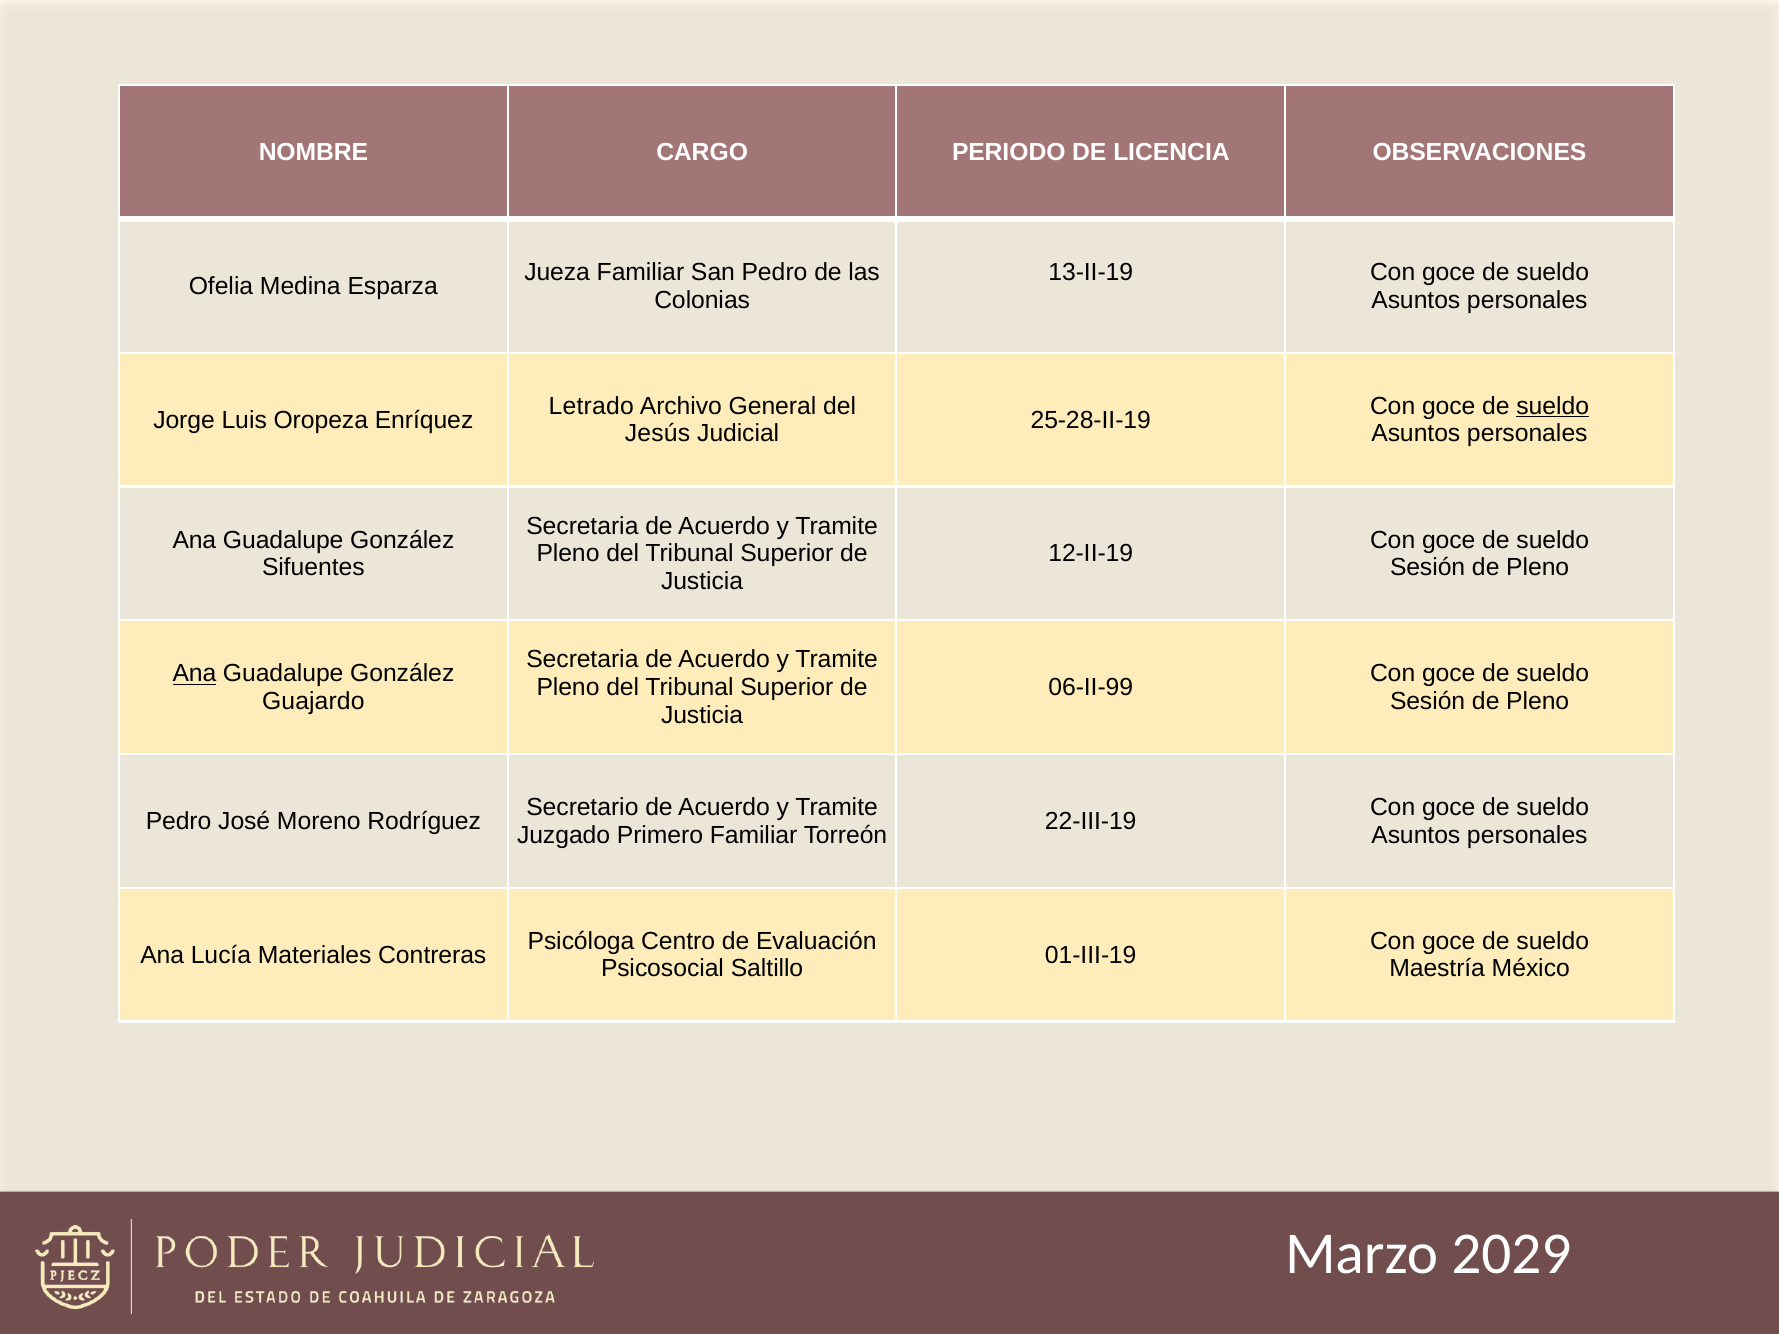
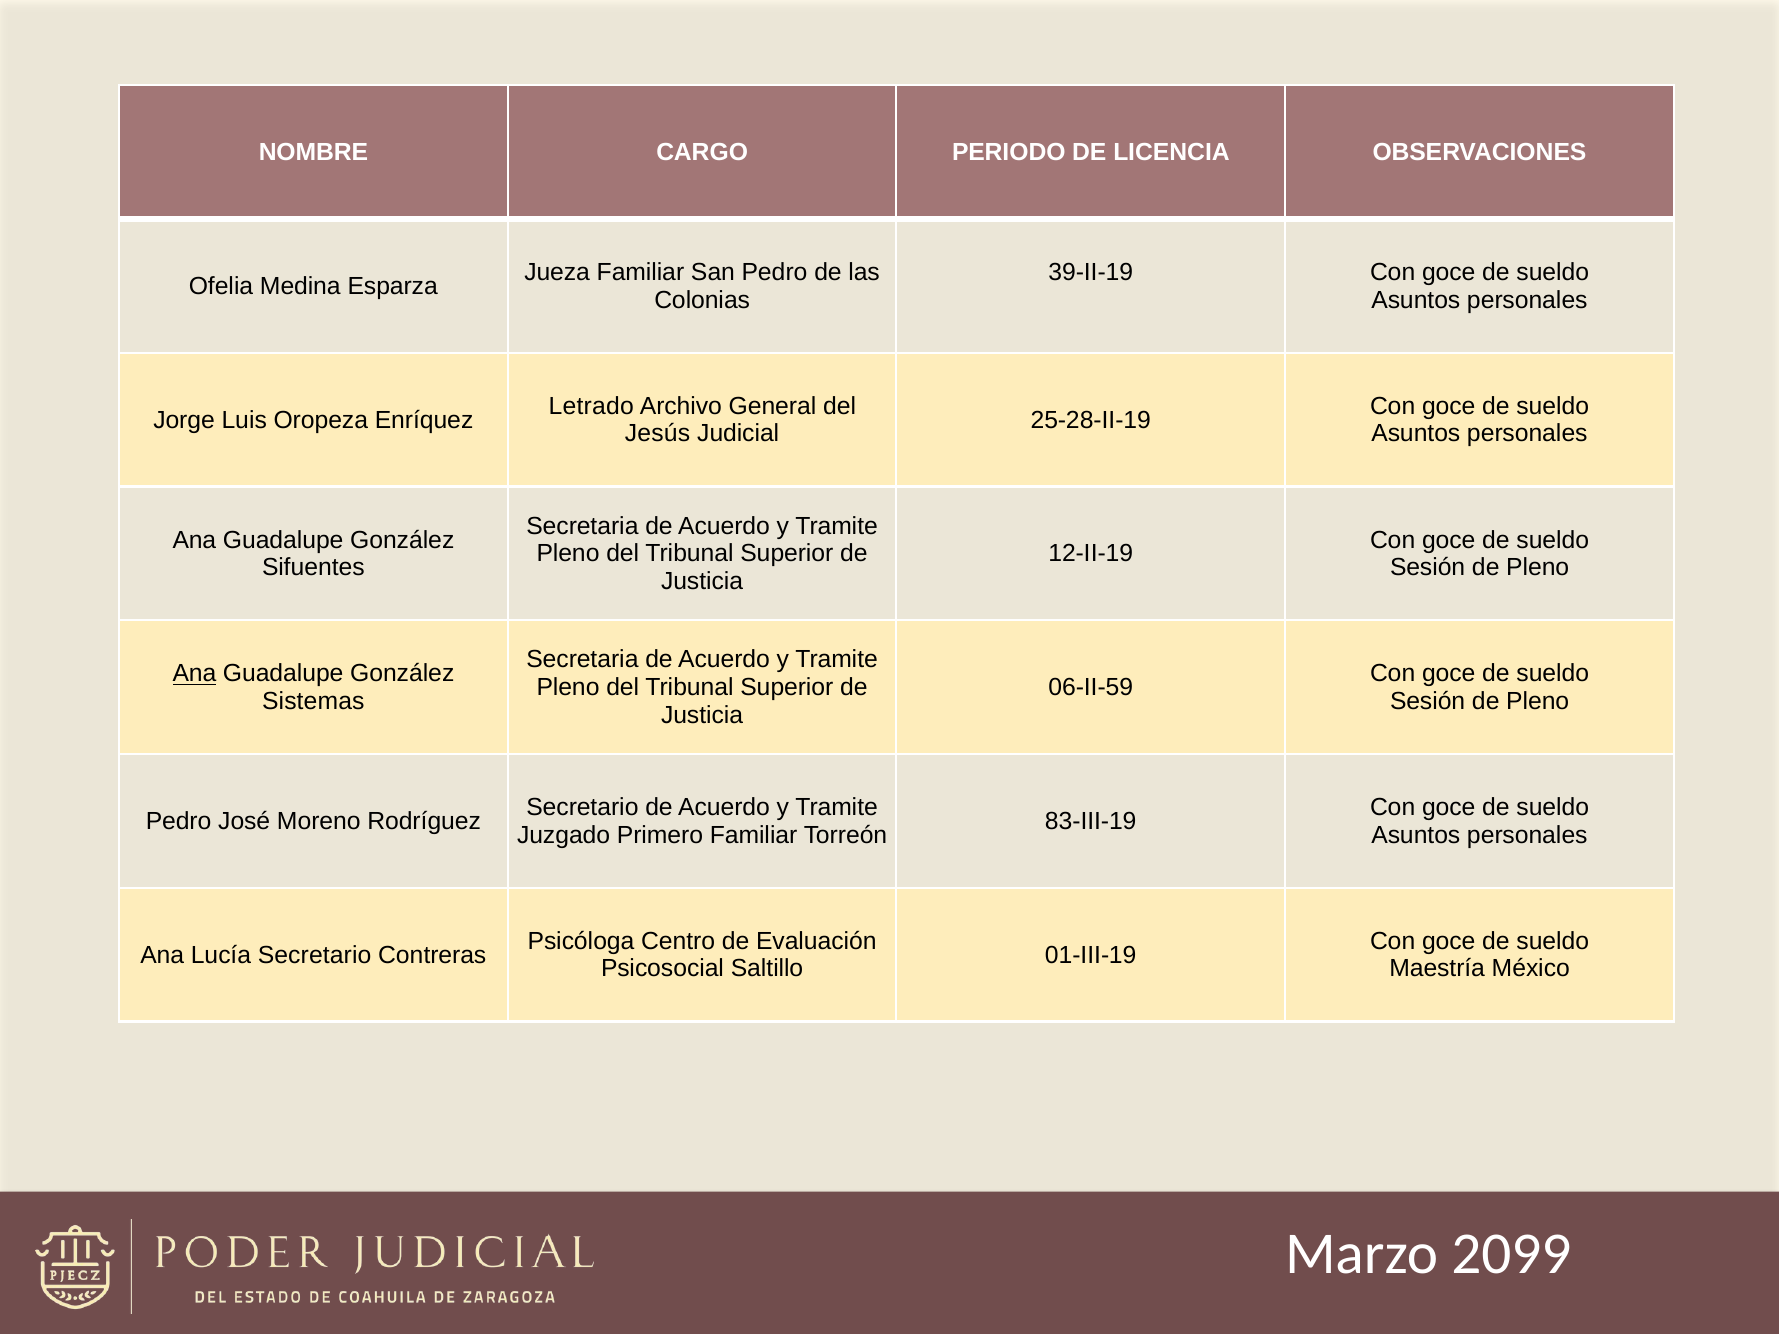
13-II-19: 13-II-19 -> 39-II-19
sueldo at (1553, 406) underline: present -> none
06-II-99: 06-II-99 -> 06-II-59
Guajardo: Guajardo -> Sistemas
22-III-19: 22-III-19 -> 83-III-19
Lucía Materiales: Materiales -> Secretario
2029: 2029 -> 2099
